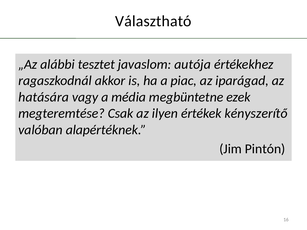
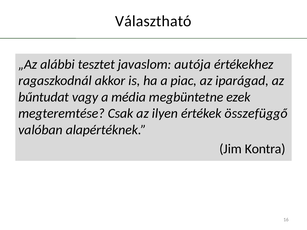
hatására: hatására -> bűntudat
kényszerítő: kényszerítő -> összefüggő
Pintón: Pintón -> Kontra
